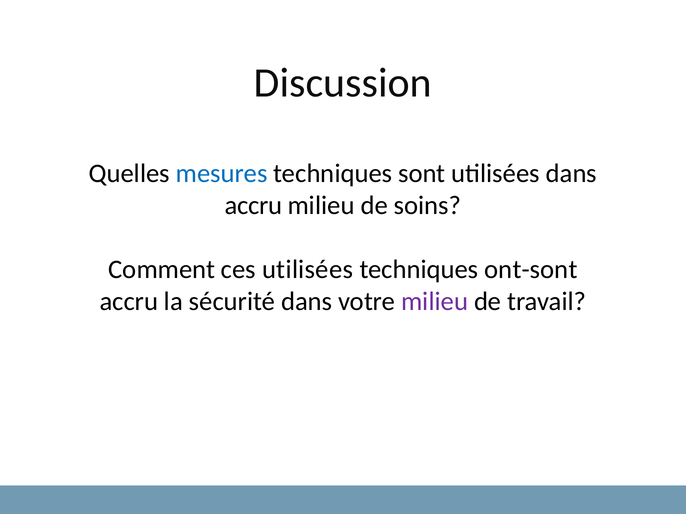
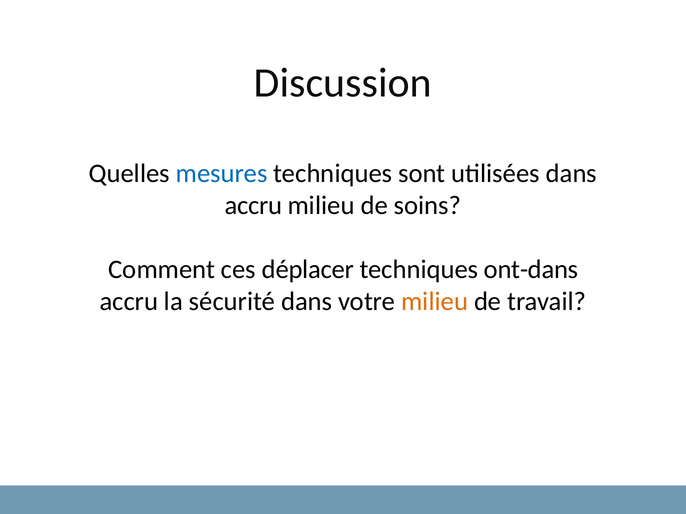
ces utilisées: utilisées -> déplacer
ont-sont: ont-sont -> ont-dans
milieu at (435, 302) colour: purple -> orange
